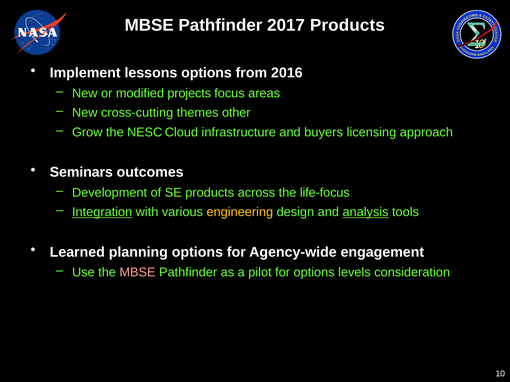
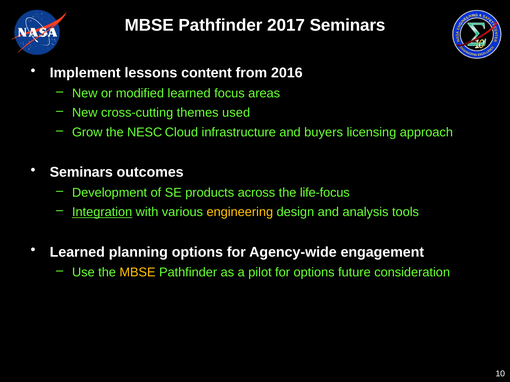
2017 Products: Products -> Seminars
lessons options: options -> content
modified projects: projects -> learned
other: other -> used
analysis underline: present -> none
MBSE at (137, 273) colour: pink -> yellow
levels: levels -> future
